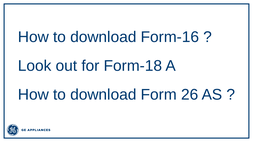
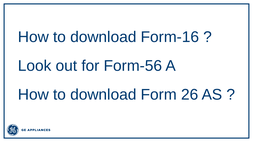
Form-18: Form-18 -> Form-56
